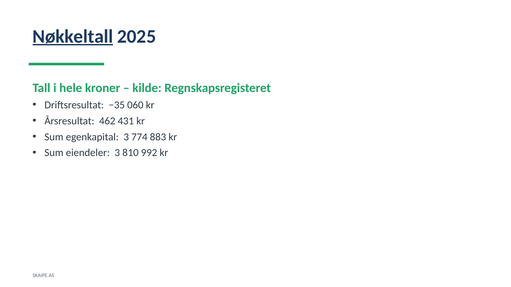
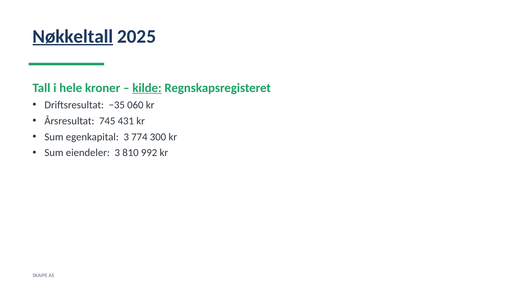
kilde underline: none -> present
462: 462 -> 745
883: 883 -> 300
